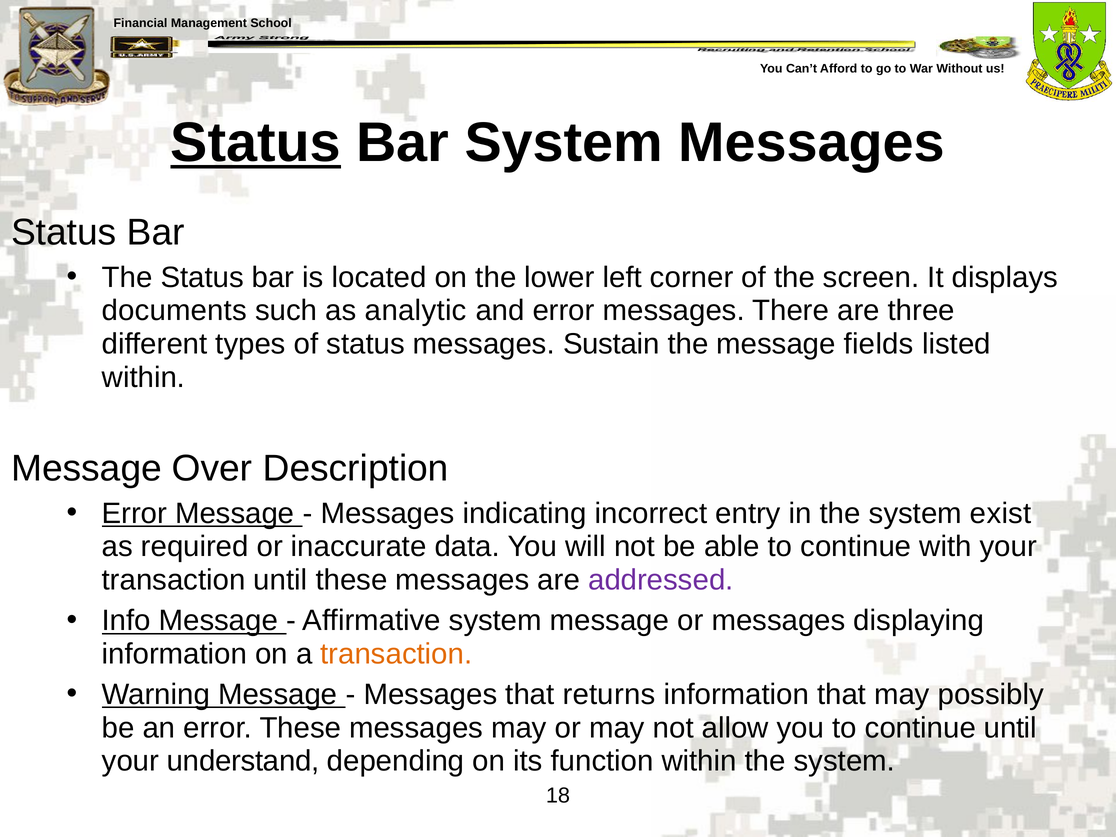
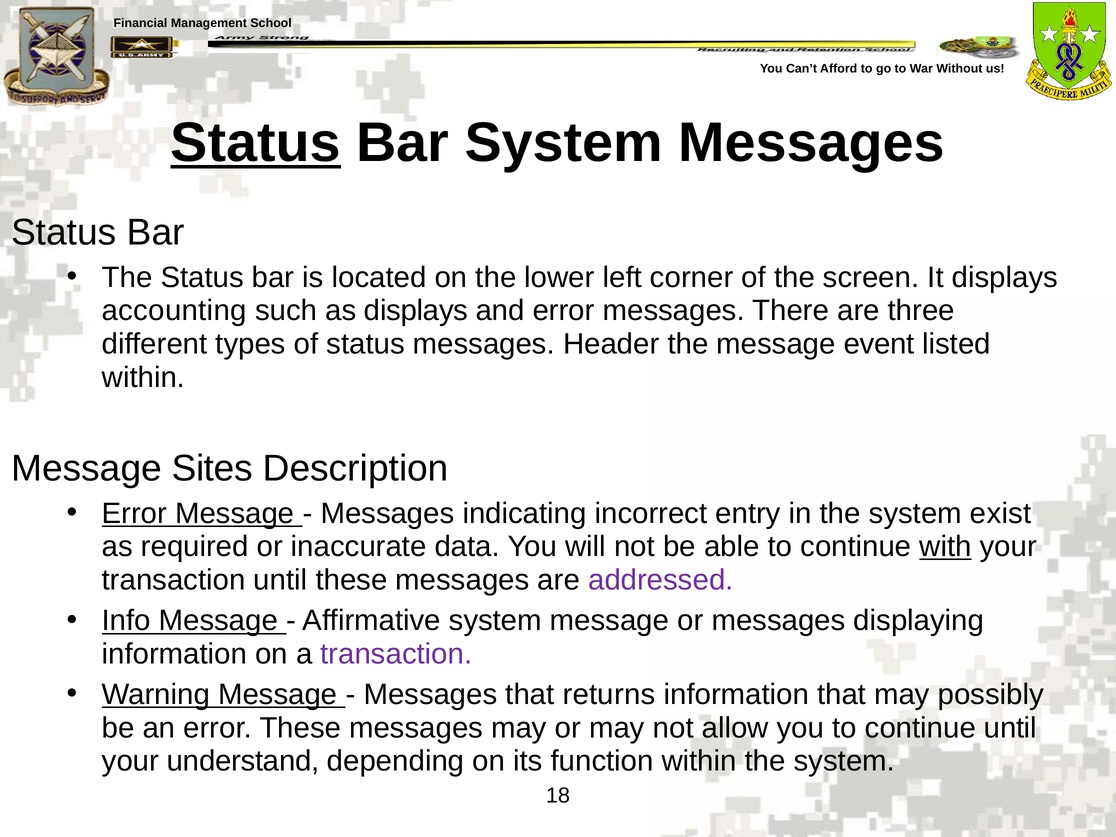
documents: documents -> accounting
as analytic: analytic -> displays
Sustain: Sustain -> Header
fields: fields -> event
Over: Over -> Sites
with underline: none -> present
transaction at (396, 654) colour: orange -> purple
